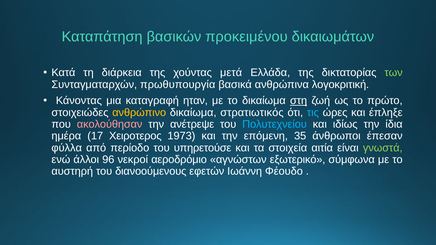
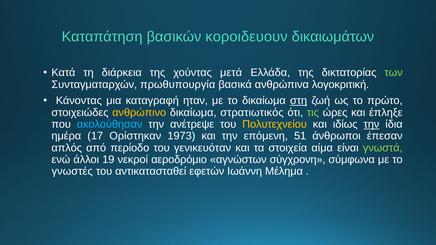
προκειμένου: προκειμένου -> κοροιδευουν
τις colour: light blue -> light green
ακολούθησαν colour: pink -> light blue
Πολυτεχνείου colour: light blue -> yellow
την at (371, 124) underline: none -> present
Χειροτερος: Χειροτερος -> Ορίστηκαν
35: 35 -> 51
φύλλα: φύλλα -> απλός
υπηρετούσε: υπηρετούσε -> γενικευόταν
αιτία: αιτία -> αίμα
96: 96 -> 19
εξωτερικό: εξωτερικό -> σύγχρονη
αυστηρή: αυστηρή -> γνωστές
διανοούμενους: διανοούμενους -> αντικατασταθεί
Φέουδο: Φέουδο -> Μέλημα
